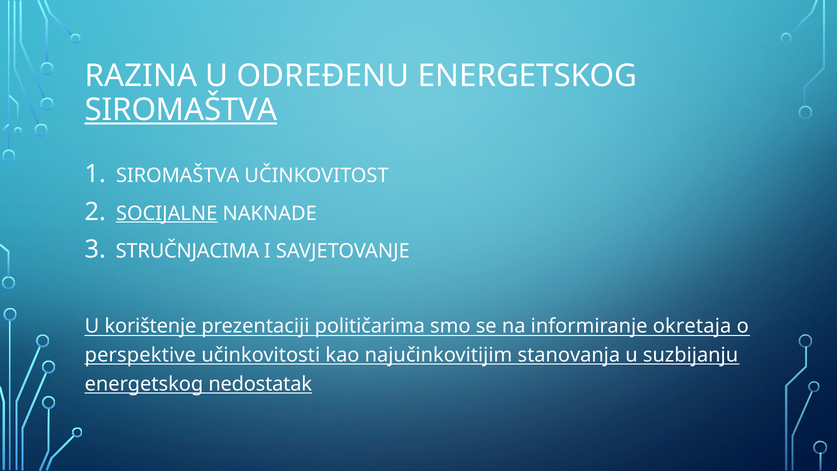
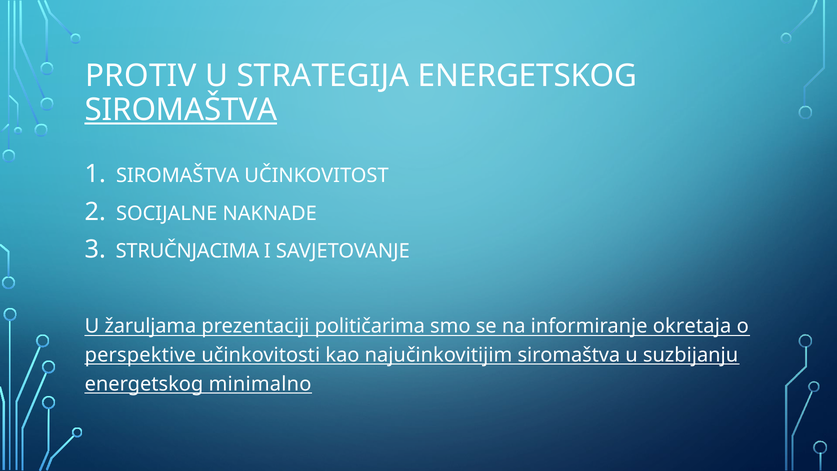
RAZINA: RAZINA -> PROTIV
ODREĐENU: ODREĐENU -> STRATEGIJA
SOCIJALNE underline: present -> none
korištenje: korištenje -> žaruljama
najučinkovitijim stanovanja: stanovanja -> siromaštva
nedostatak: nedostatak -> minimalno
